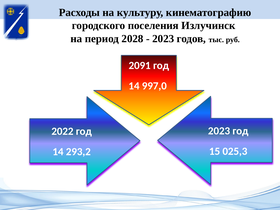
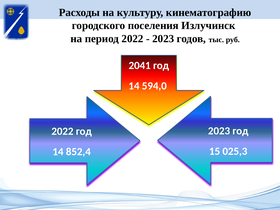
период 2028: 2028 -> 2022
2091: 2091 -> 2041
997,0: 997,0 -> 594,0
293,2: 293,2 -> 852,4
